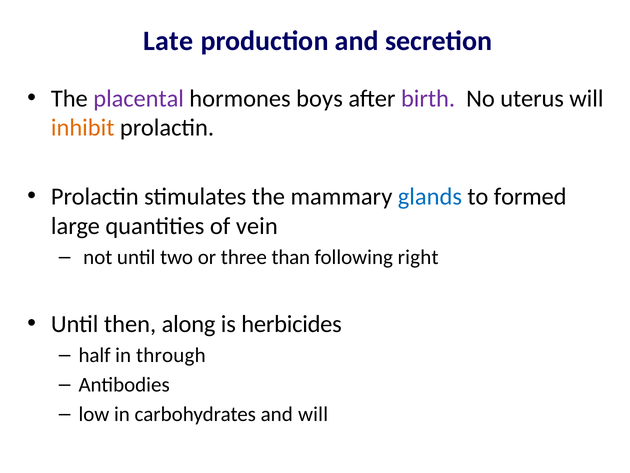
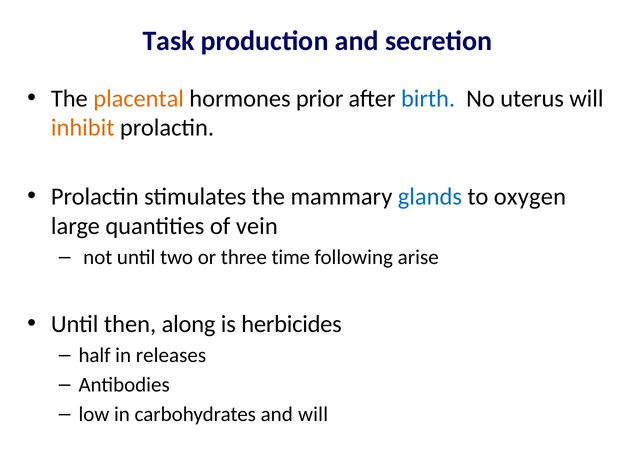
Late: Late -> Task
placental colour: purple -> orange
boys: boys -> prior
birth colour: purple -> blue
formed: formed -> oxygen
than: than -> time
right: right -> arise
through: through -> releases
